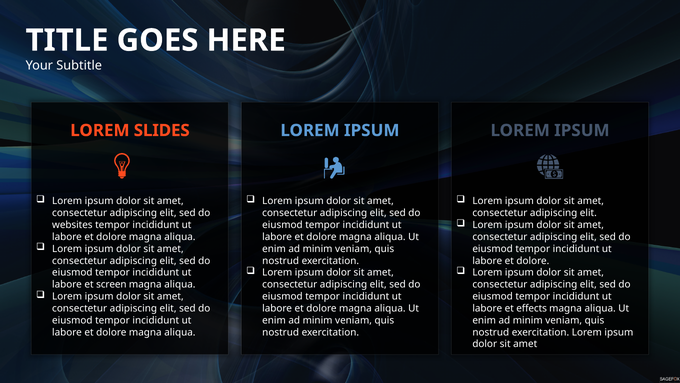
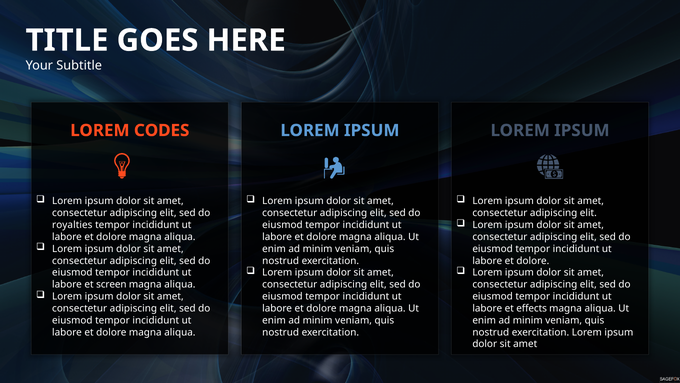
SLIDES: SLIDES -> CODES
websites: websites -> royalties
